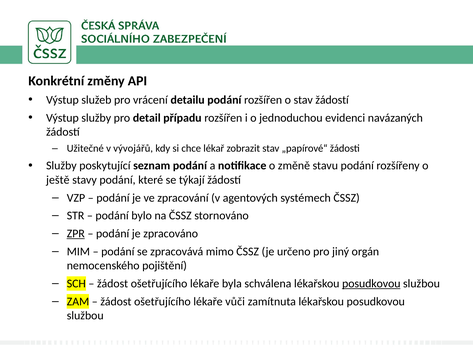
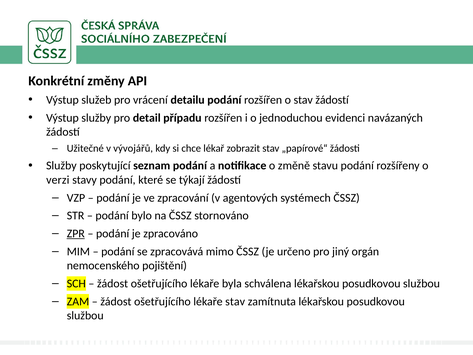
ještě: ještě -> verzi
posudkovou at (371, 283) underline: present -> none
lékaře vůči: vůči -> stav
